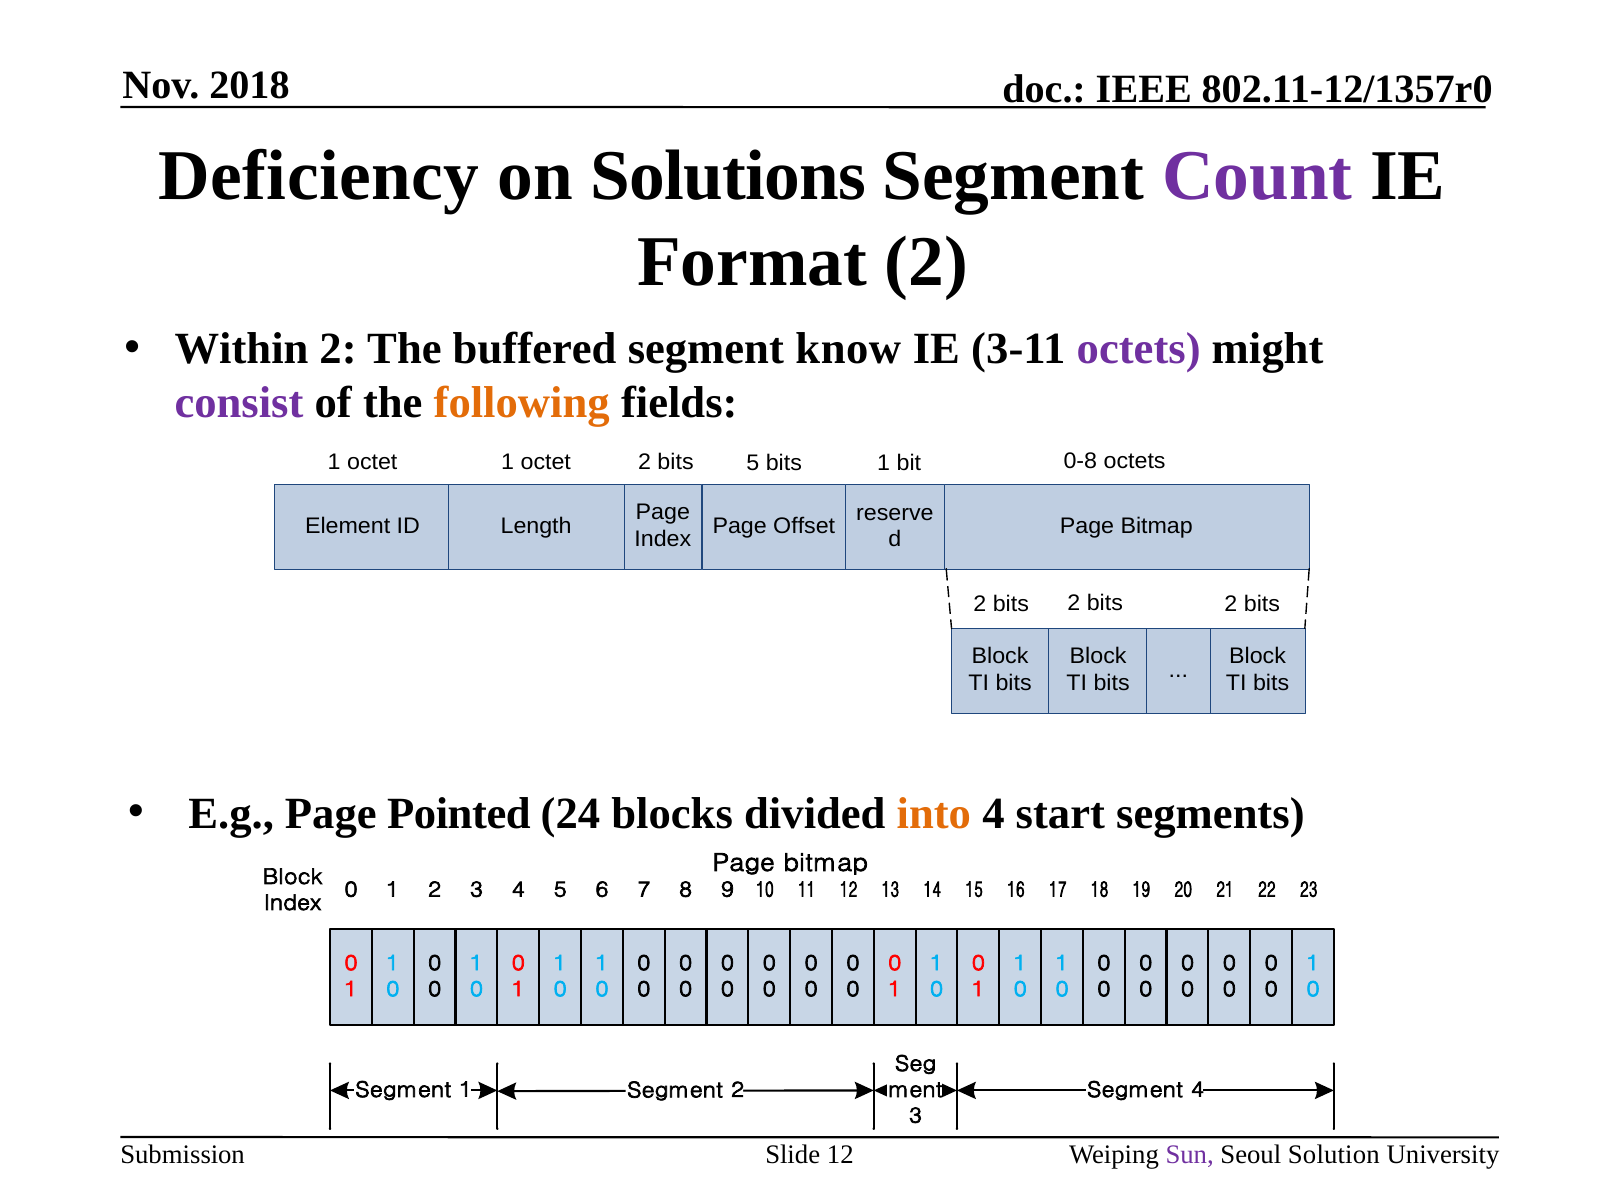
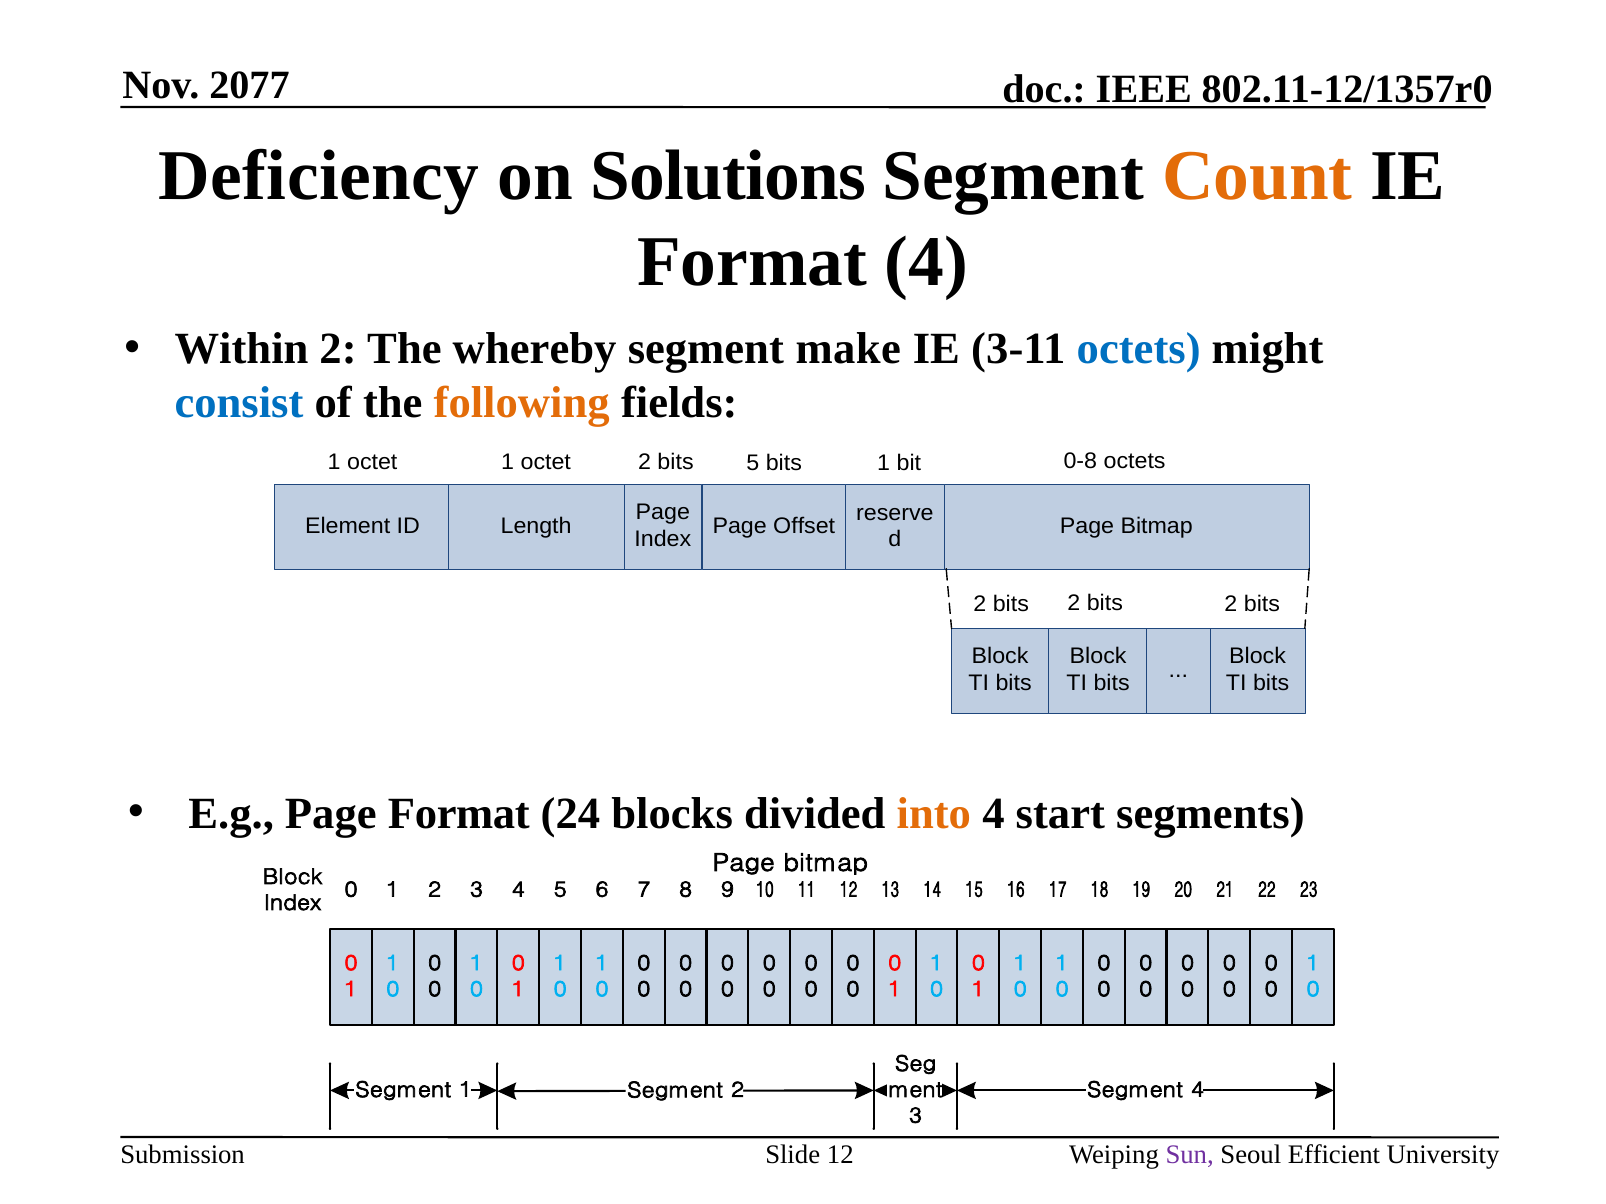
2018: 2018 -> 2077
Count colour: purple -> orange
Format 2: 2 -> 4
buffered: buffered -> whereby
know: know -> make
octets at (1139, 349) colour: purple -> blue
consist colour: purple -> blue
Page Pointed: Pointed -> Format
Solution: Solution -> Efficient
